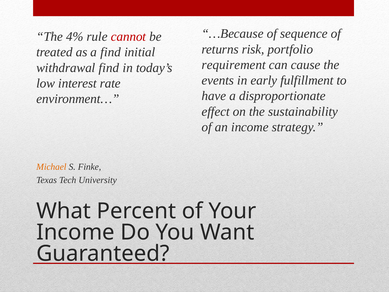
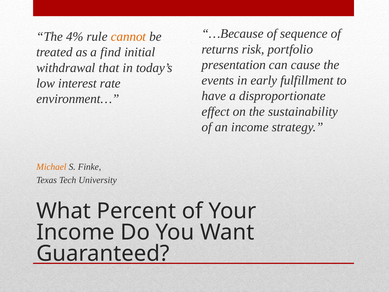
cannot colour: red -> orange
requirement: requirement -> presentation
withdrawal find: find -> that
